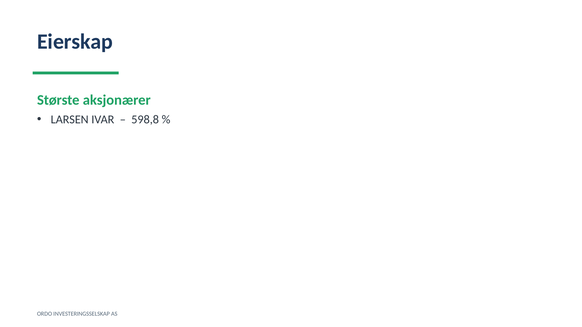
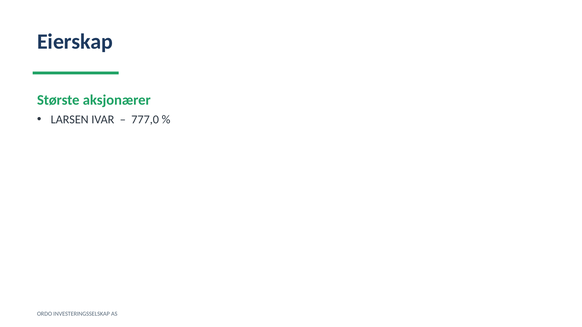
598,8: 598,8 -> 777,0
